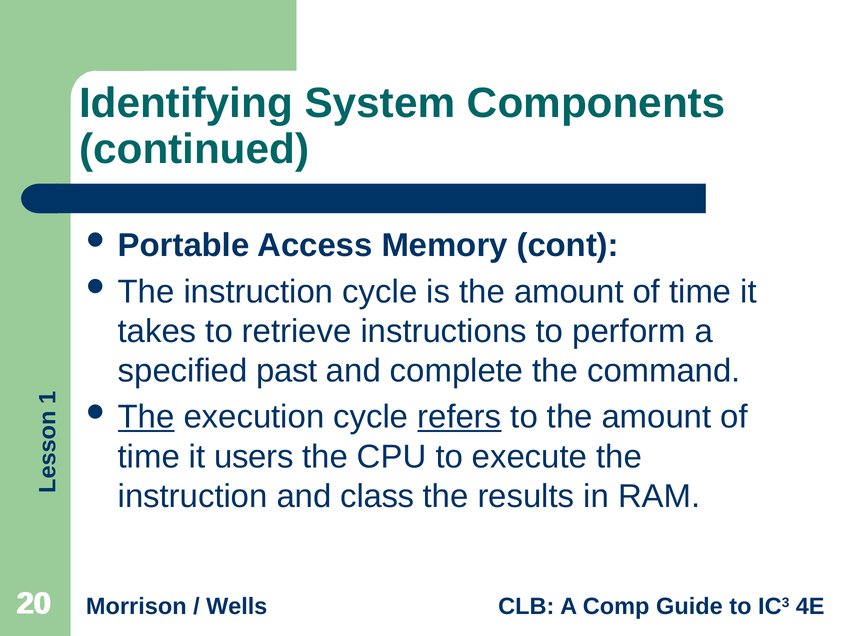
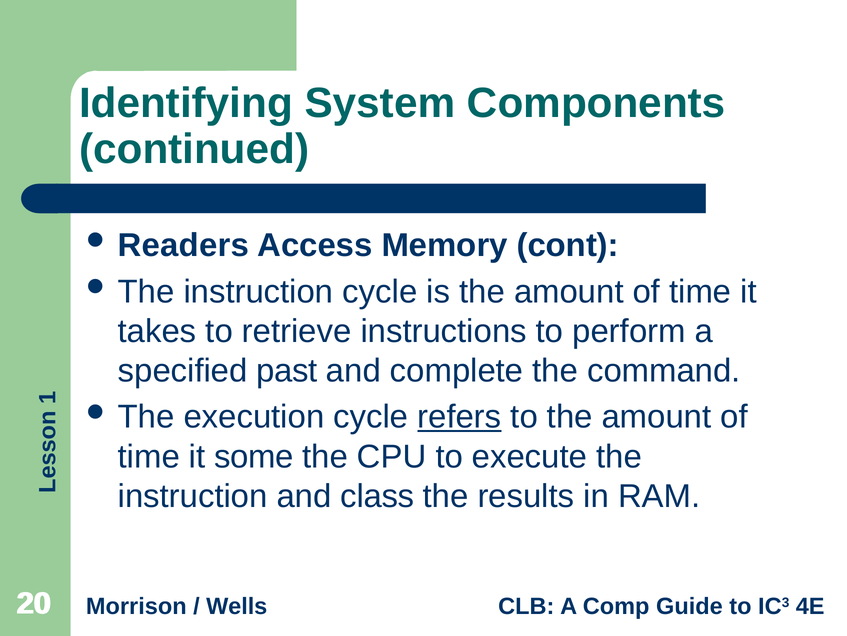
Portable: Portable -> Readers
The at (146, 417) underline: present -> none
users: users -> some
